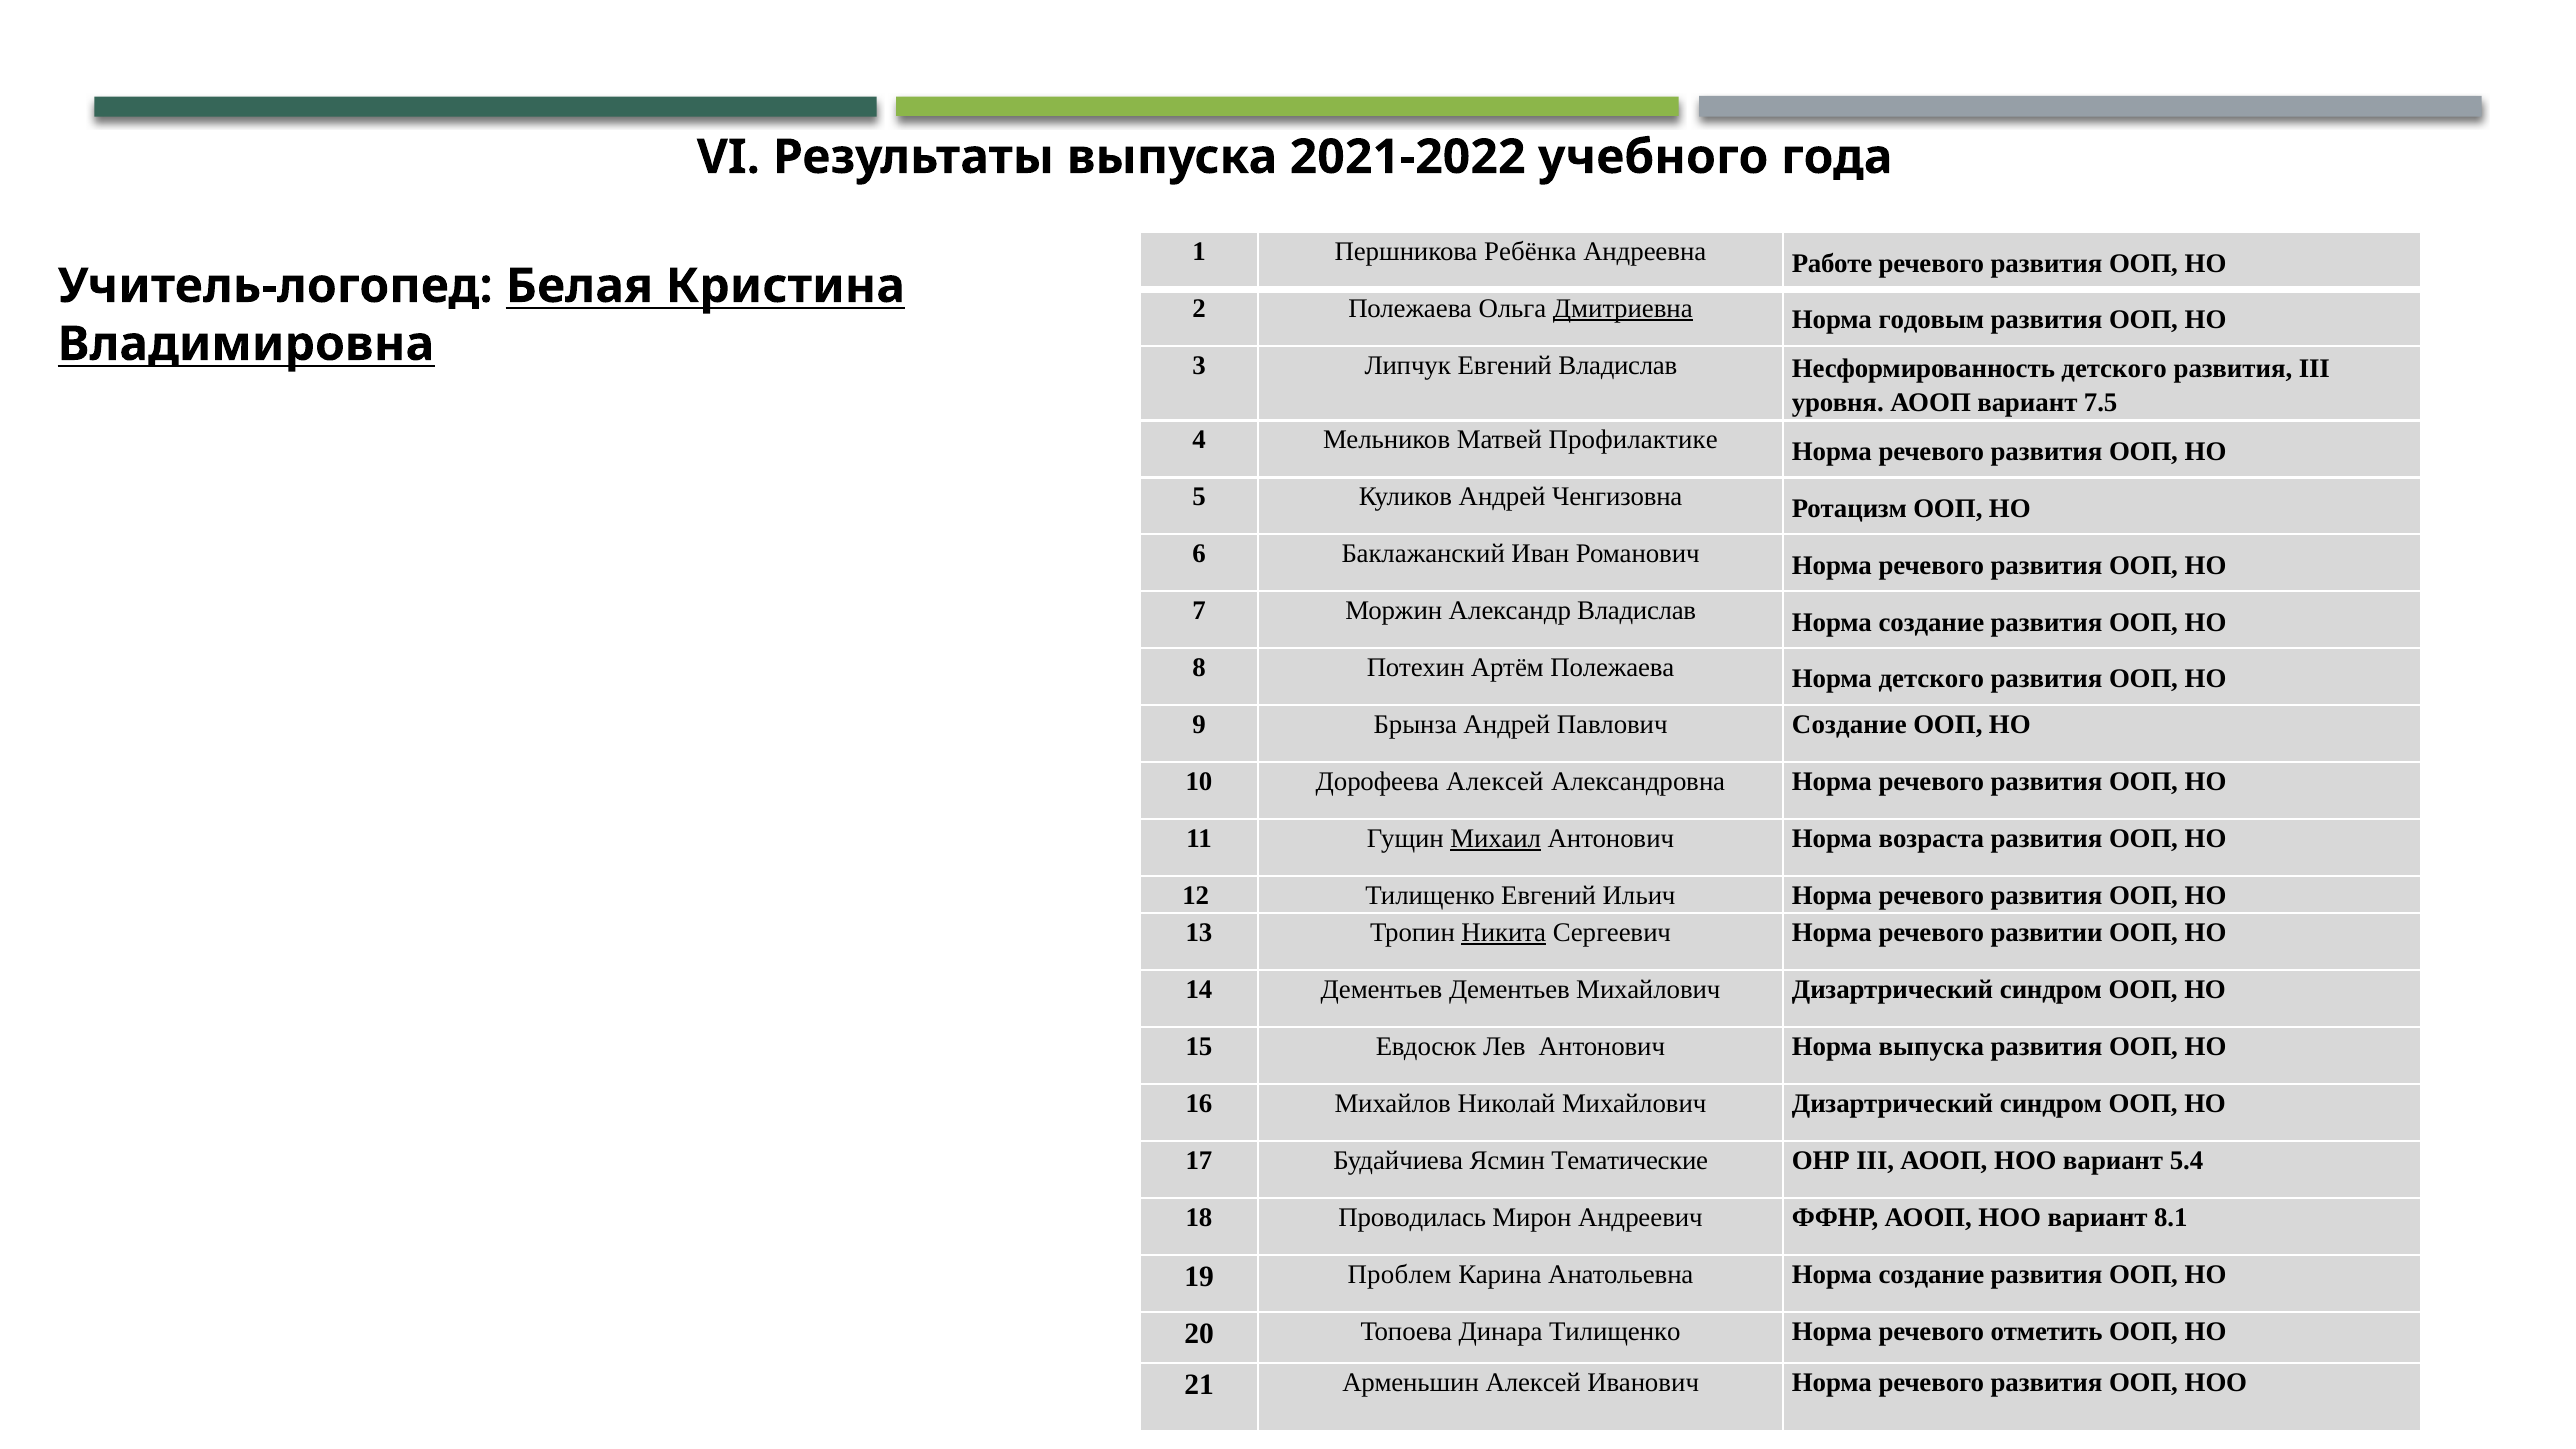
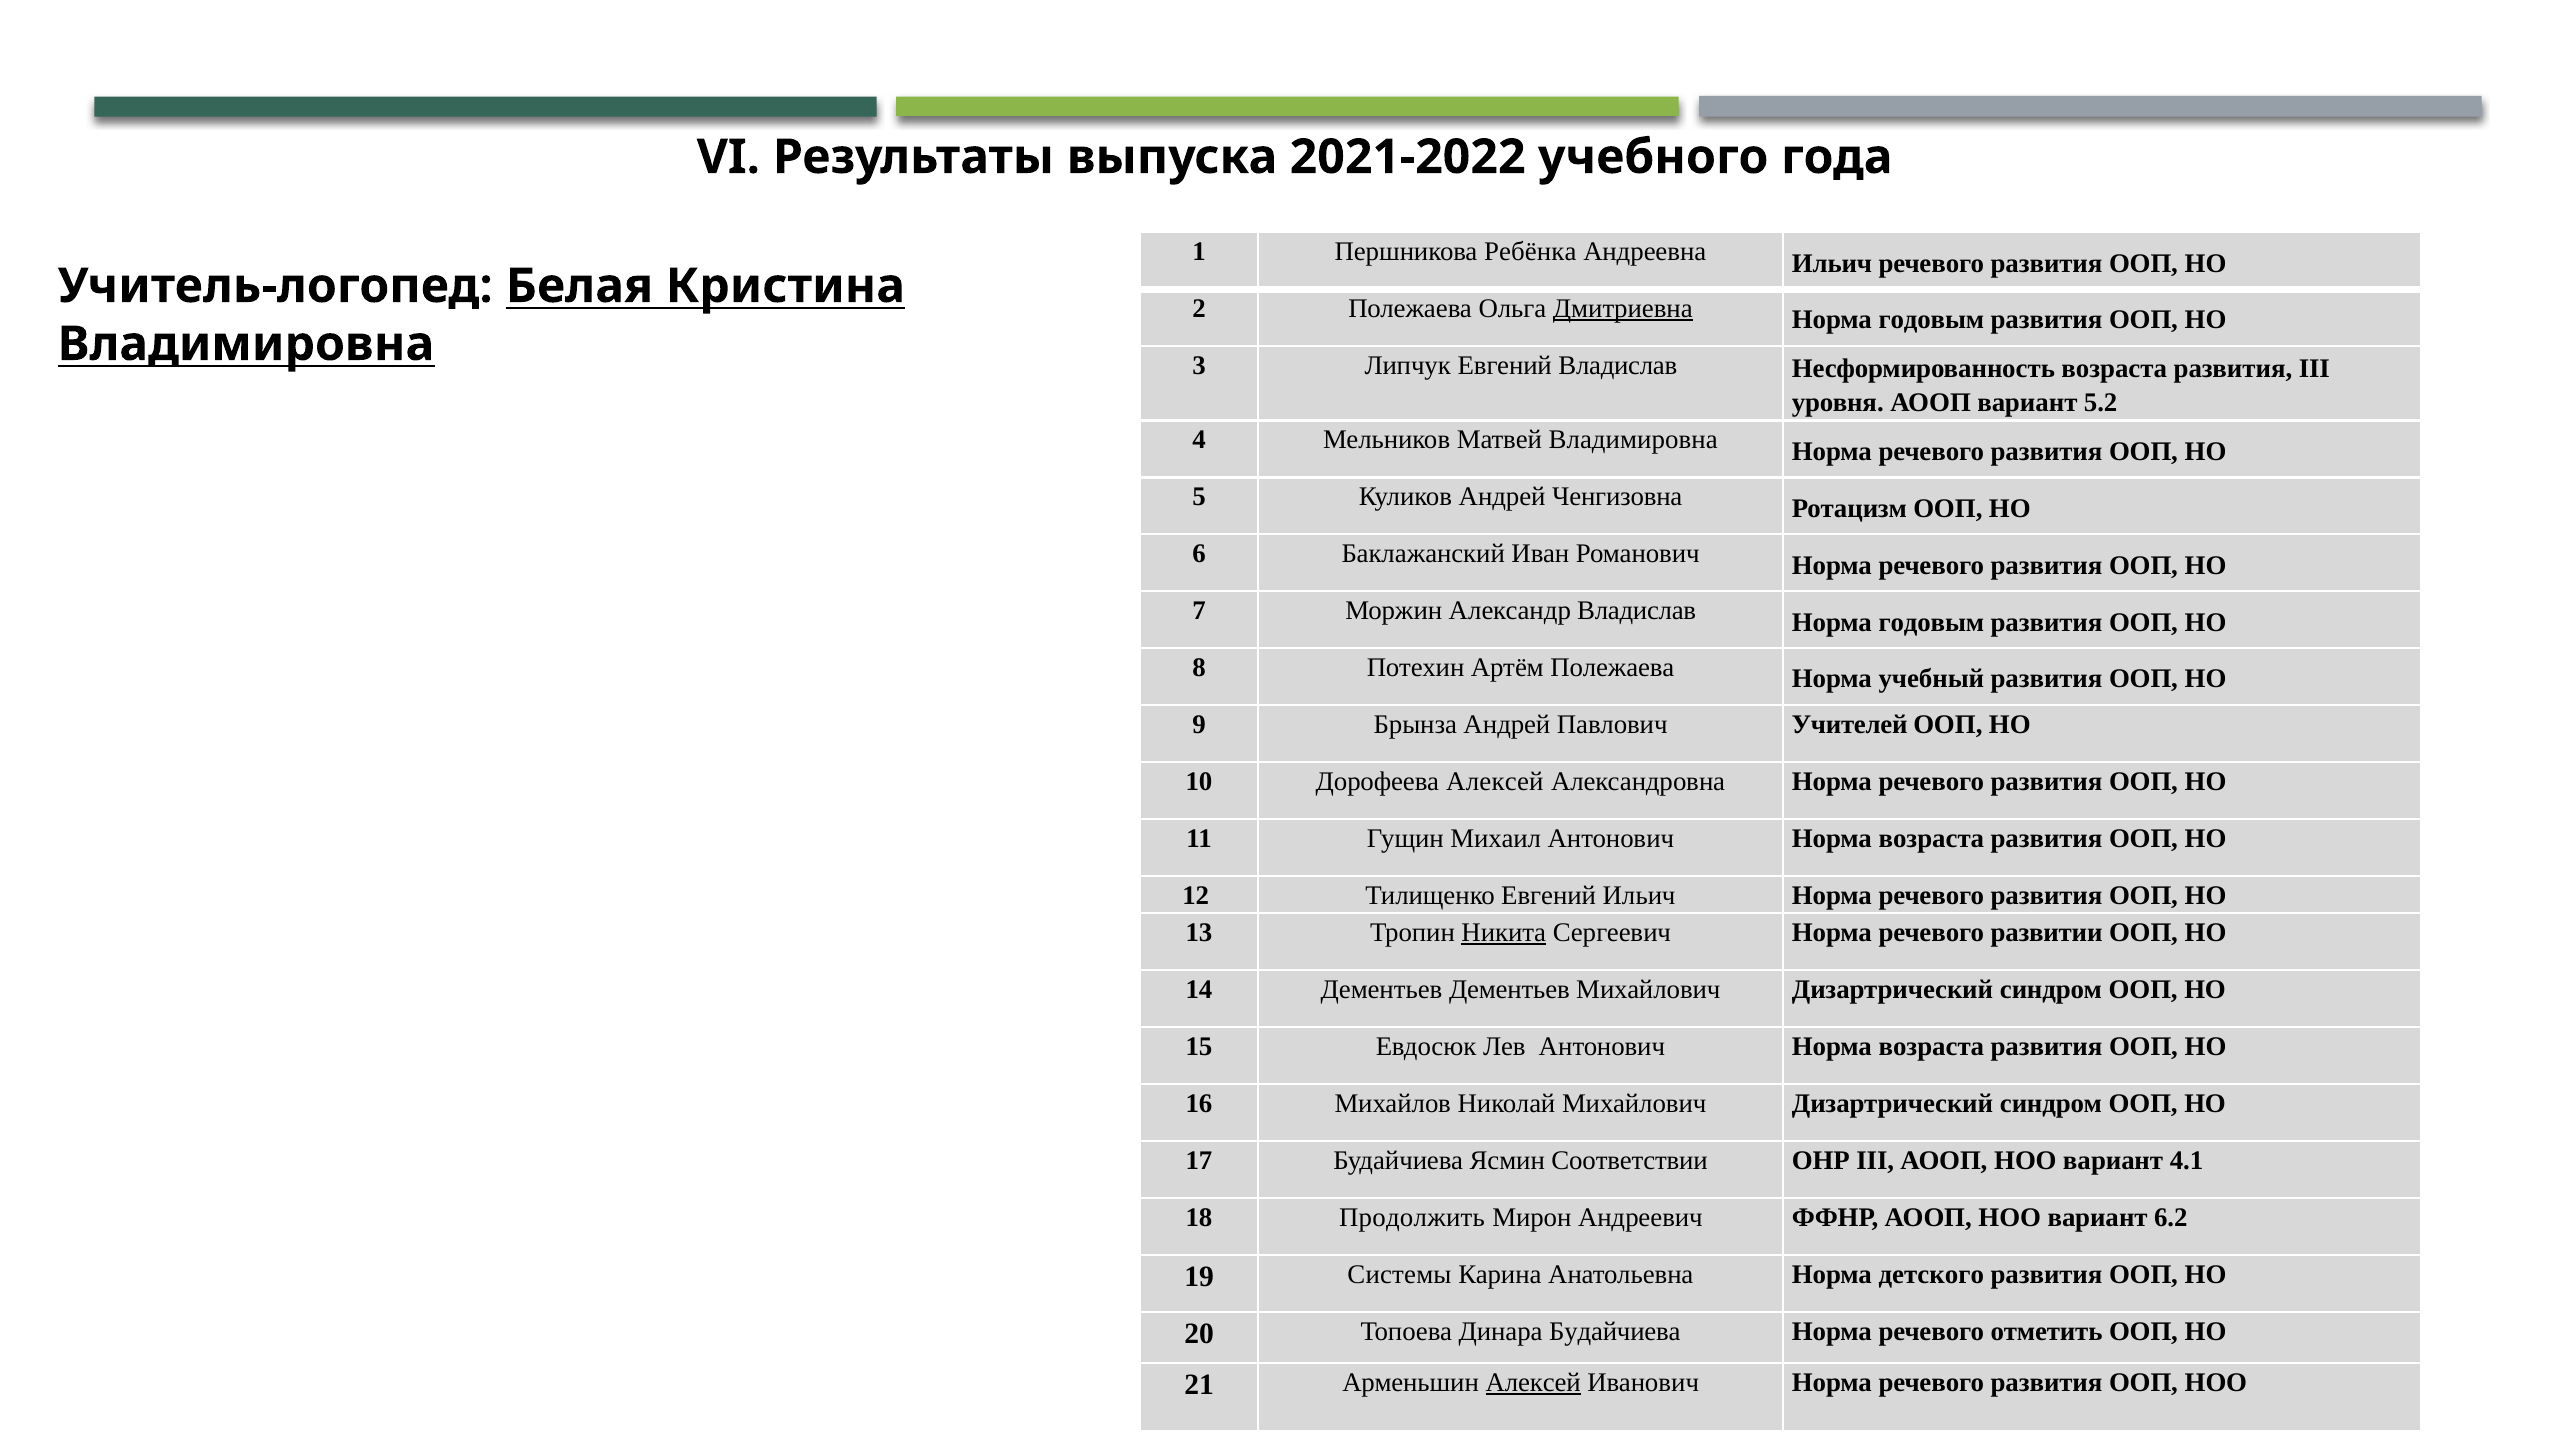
Андреевна Работе: Работе -> Ильич
Несформированность детского: детского -> возраста
7.5: 7.5 -> 5.2
Матвей Профилактике: Профилактике -> Владимировна
создание at (1931, 622): создание -> годовым
Норма детского: детского -> учебный
Павлович Создание: Создание -> Учителей
Михаил underline: present -> none
Лев Антонович Норма выпуска: выпуска -> возраста
Тематические: Тематические -> Соответствии
5.4: 5.4 -> 4.1
Проводилась: Проводилась -> Продолжить
8.1: 8.1 -> 6.2
Проблем: Проблем -> Системы
Анатольевна Норма создание: создание -> детского
Динара Тилищенко: Тилищенко -> Будайчиева
Алексей at (1533, 1383) underline: none -> present
